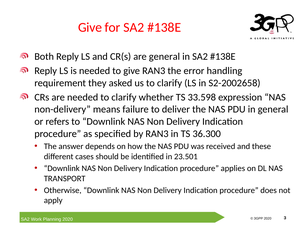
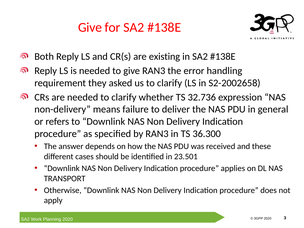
are general: general -> existing
33.598: 33.598 -> 32.736
